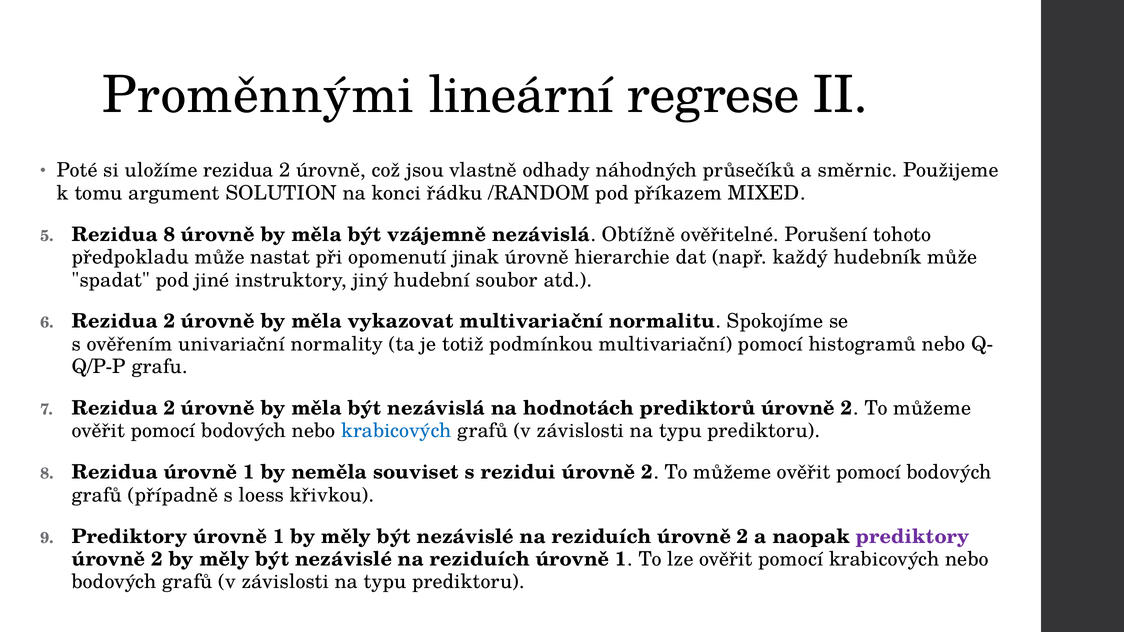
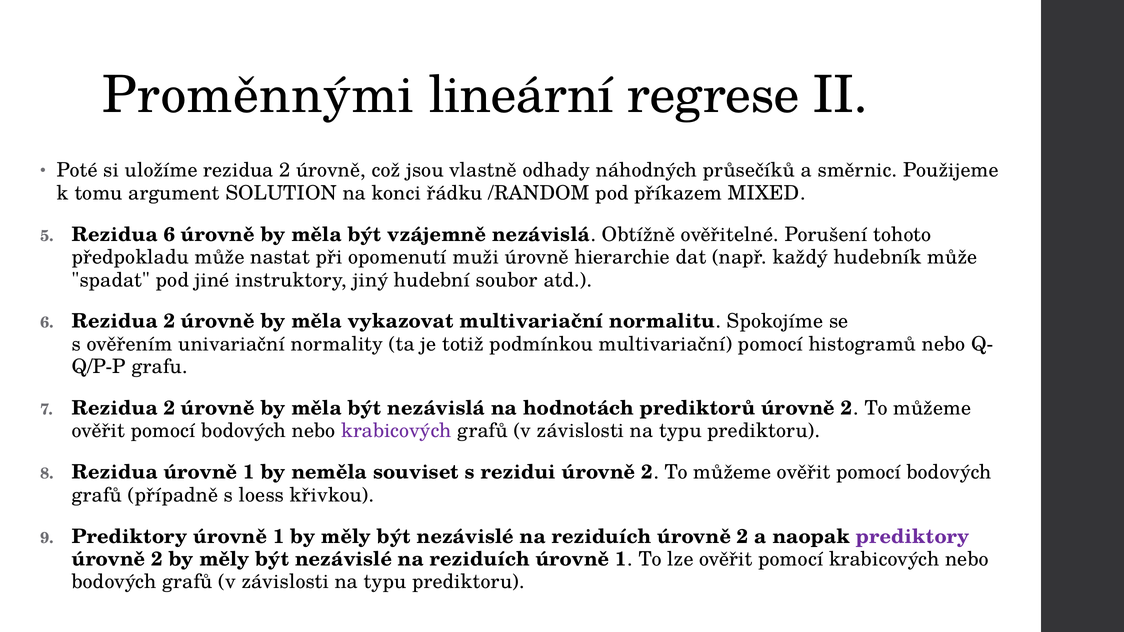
Rezidua 8: 8 -> 6
jinak: jinak -> muži
krabicových at (396, 431) colour: blue -> purple
